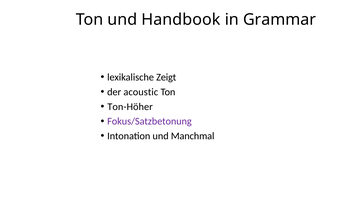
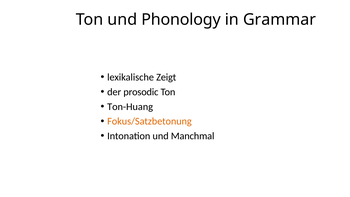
Handbook: Handbook -> Phonology
acoustic: acoustic -> prosodic
Ton-Höher: Ton-Höher -> Ton-Huang
Fokus/Satzbetonung colour: purple -> orange
